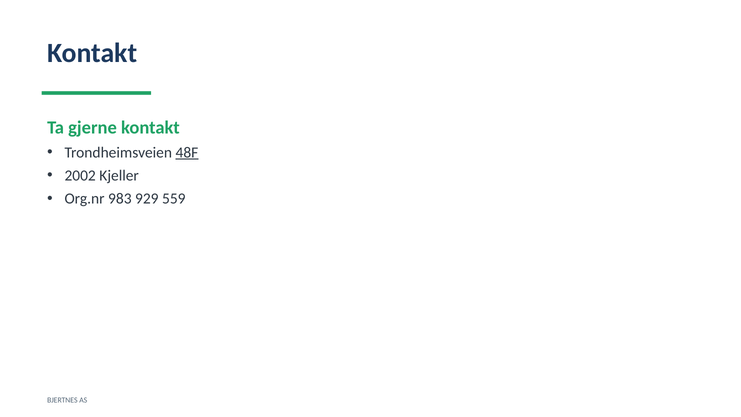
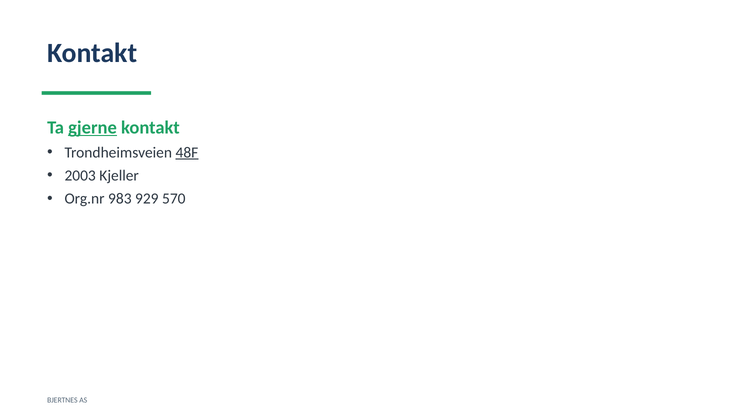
gjerne underline: none -> present
2002: 2002 -> 2003
559: 559 -> 570
